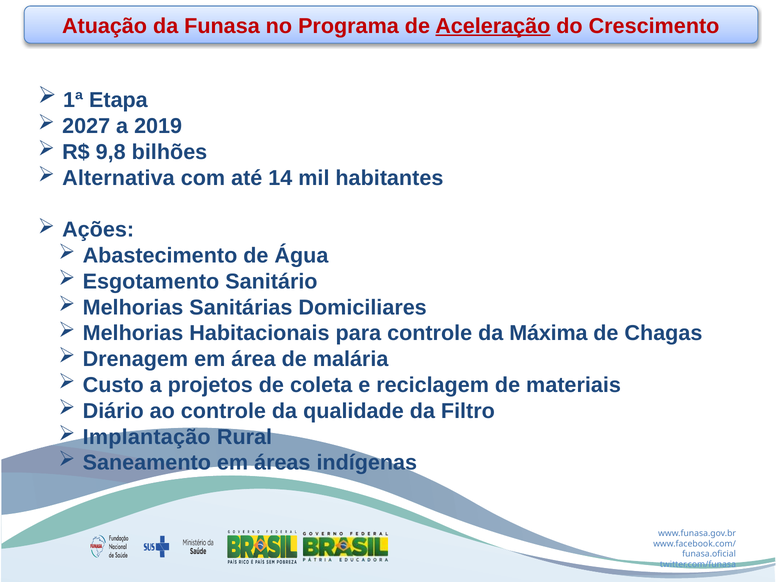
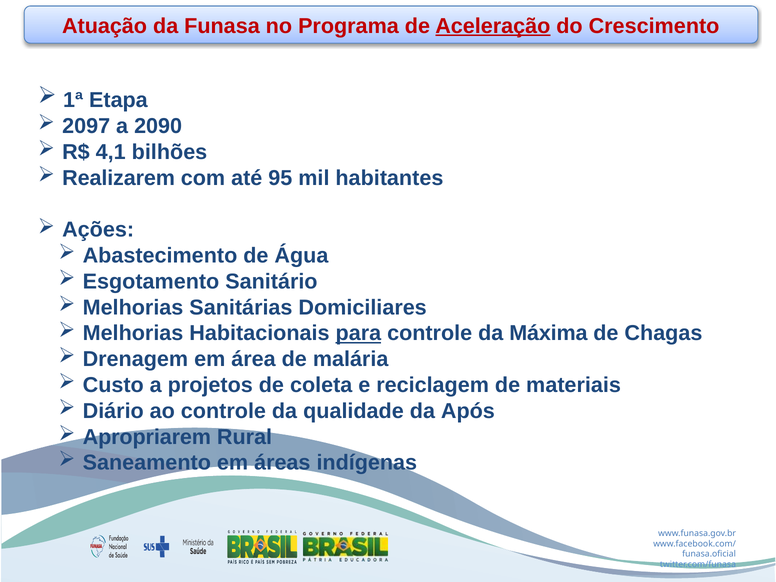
2027: 2027 -> 2097
2019: 2019 -> 2090
9,8: 9,8 -> 4,1
Alternativa: Alternativa -> Realizarem
14: 14 -> 95
para underline: none -> present
Filtro: Filtro -> Após
Implantação: Implantação -> Apropriarem
